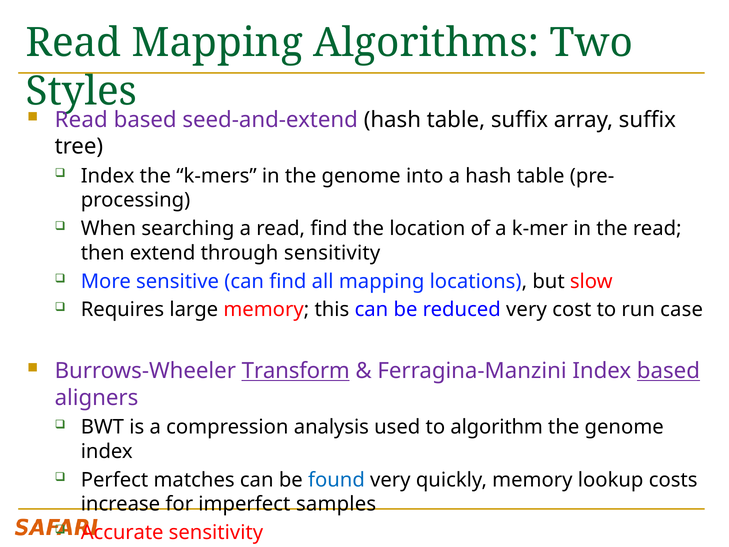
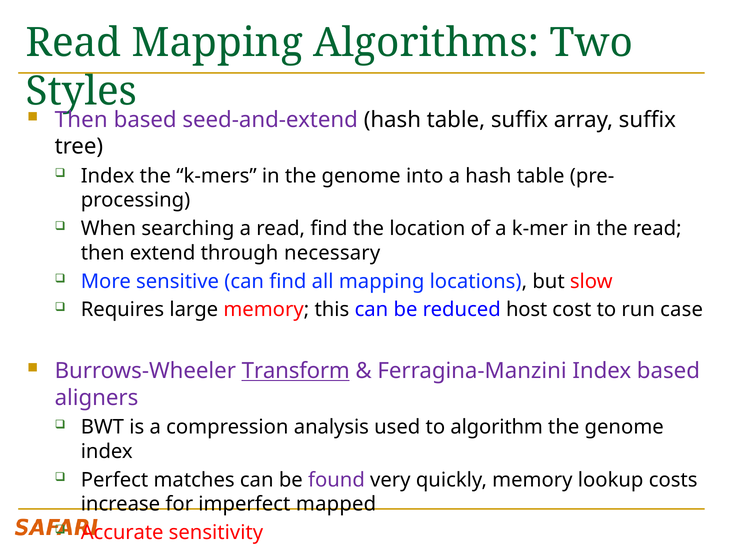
Read at (81, 120): Read -> Then
through sensitivity: sensitivity -> necessary
reduced very: very -> host
based at (668, 371) underline: present -> none
found colour: blue -> purple
samples: samples -> mapped
